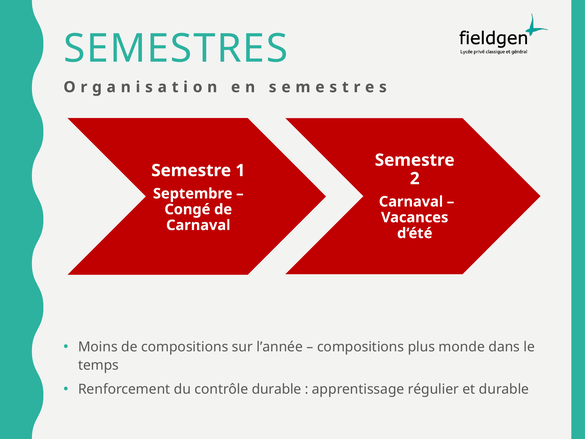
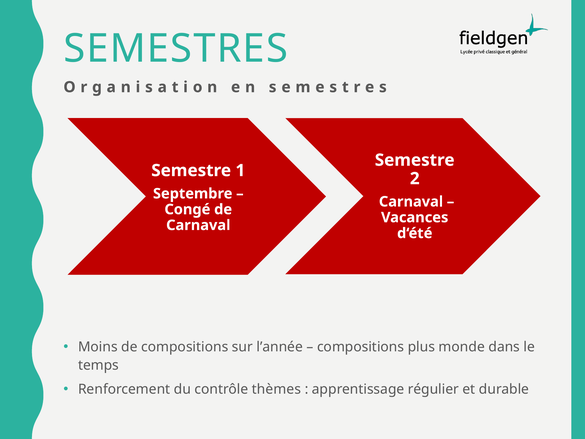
contrôle durable: durable -> thèmes
